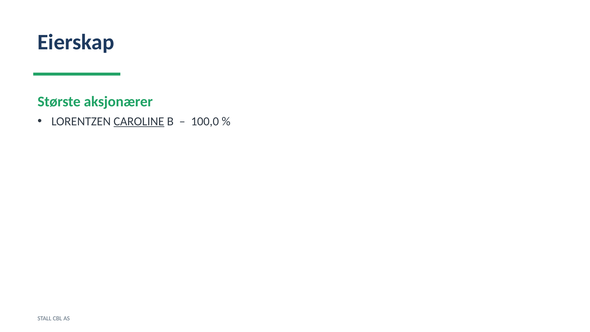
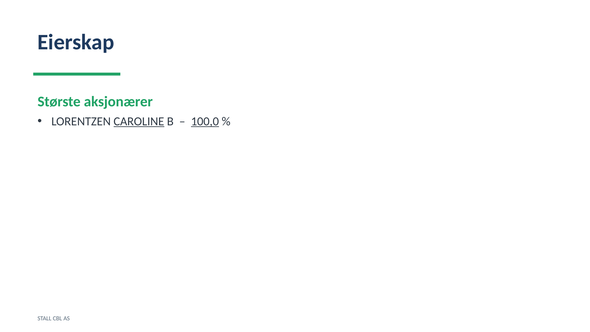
100,0 underline: none -> present
